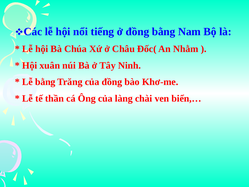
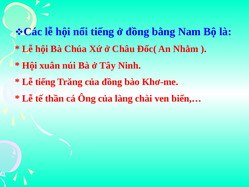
Lễ bằng: bằng -> tiếng
